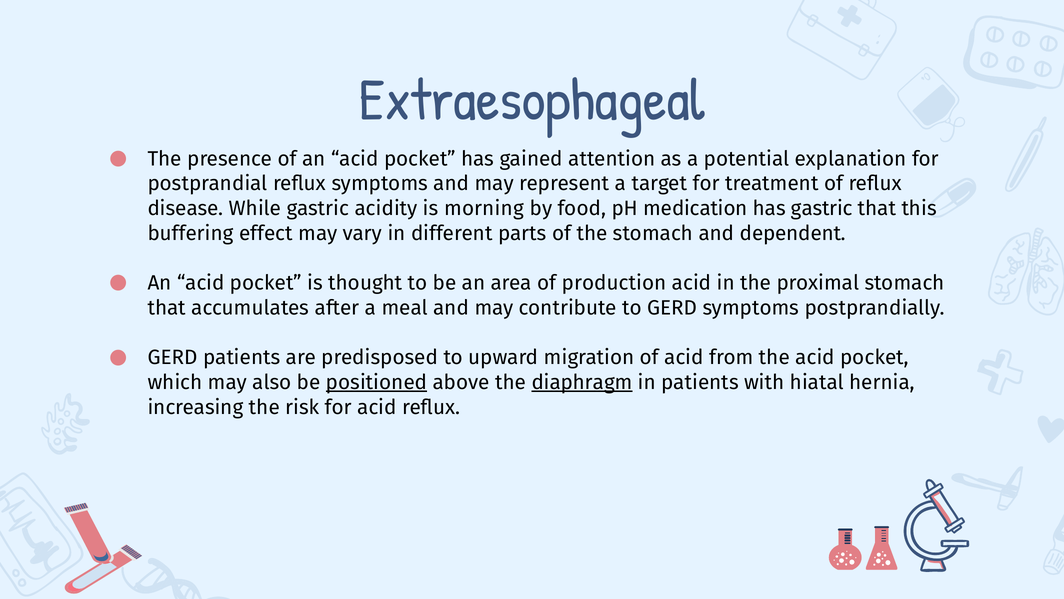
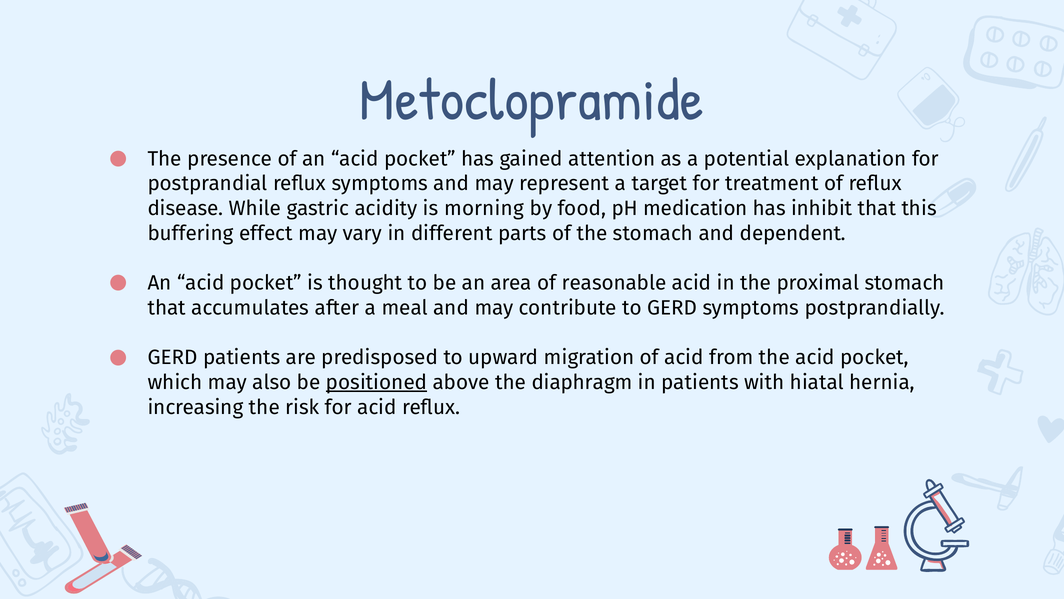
Extraesophageal: Extraesophageal -> Metoclopramide
has gastric: gastric -> inhibit
production: production -> reasonable
diaphragm underline: present -> none
